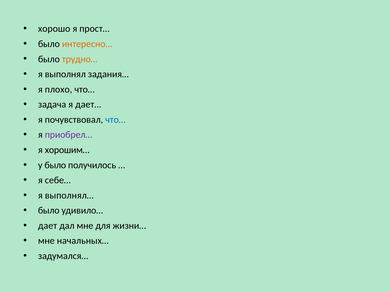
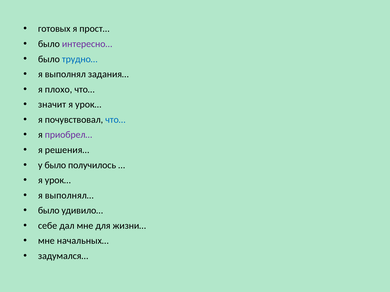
хорошо: хорошо -> готовых
интересно… colour: orange -> purple
трудно… colour: orange -> blue
задача: задача -> значит
дает… at (88, 105): дает… -> урок…
хорошим…: хорошим… -> решения…
себе… at (58, 181): себе… -> урок…
дает: дает -> себе
